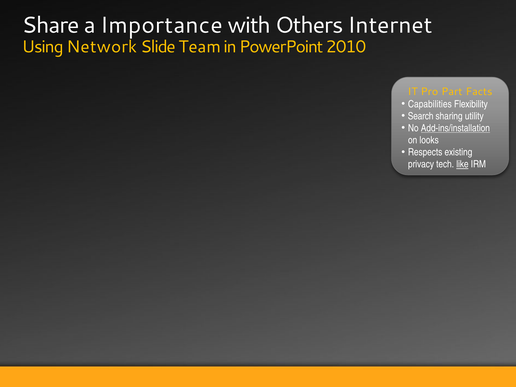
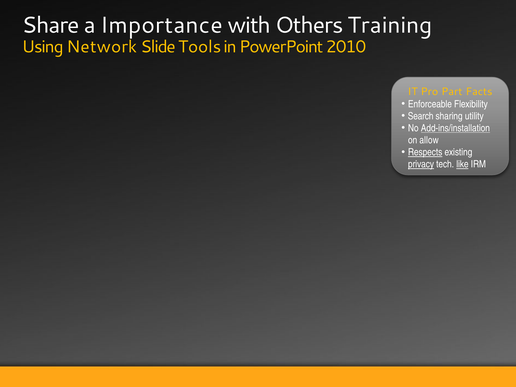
Internet: Internet -> Training
Team: Team -> Tools
Capabilities: Capabilities -> Enforceable
looks: looks -> allow
Respects underline: none -> present
privacy underline: none -> present
